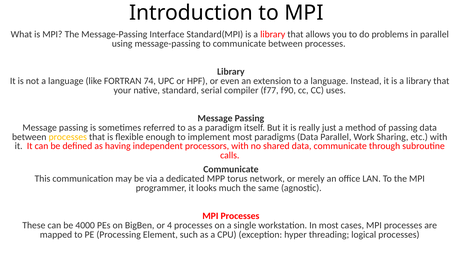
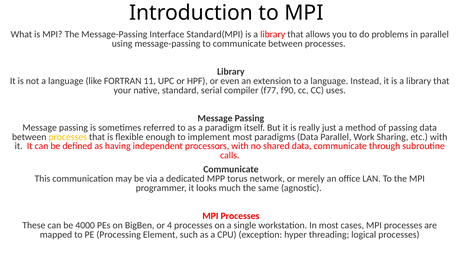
74: 74 -> 11
